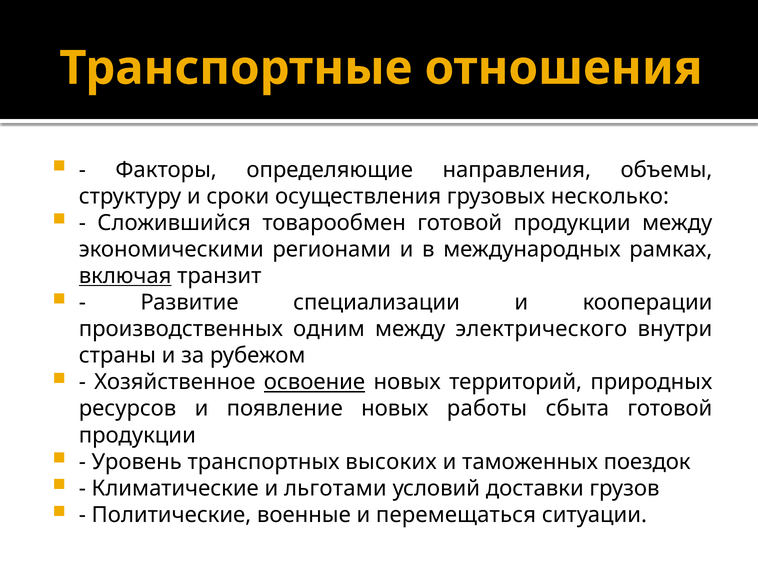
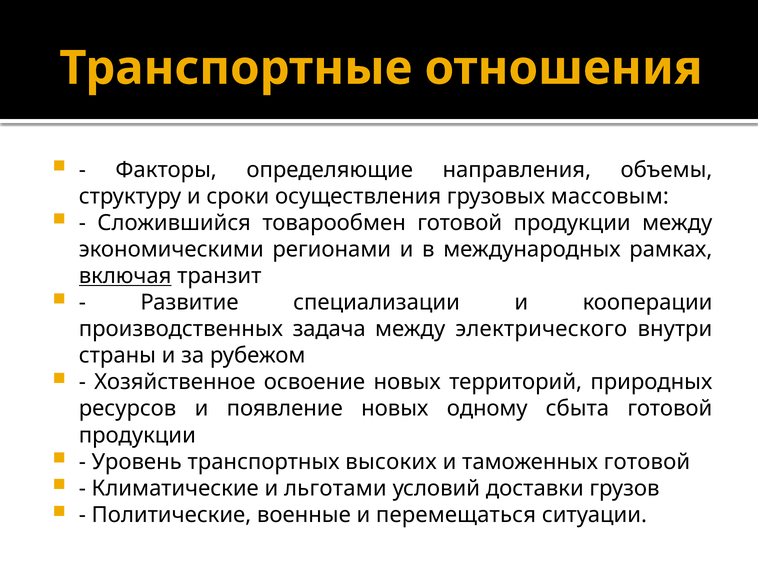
несколько: несколько -> массовым
одним: одним -> задача
освоение underline: present -> none
работы: работы -> одному
таможенных поездок: поездок -> готовой
